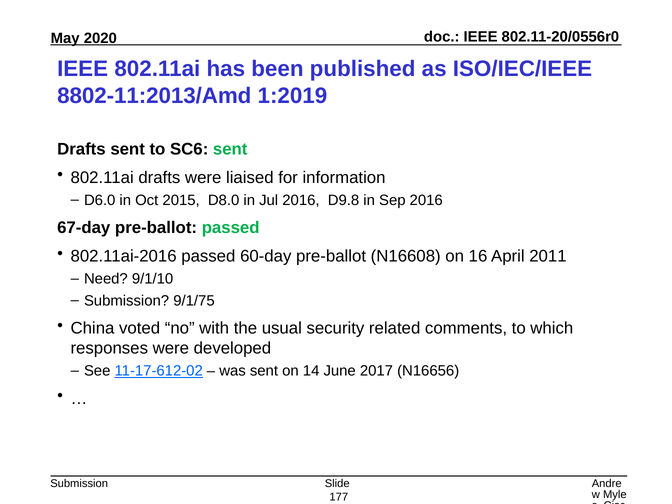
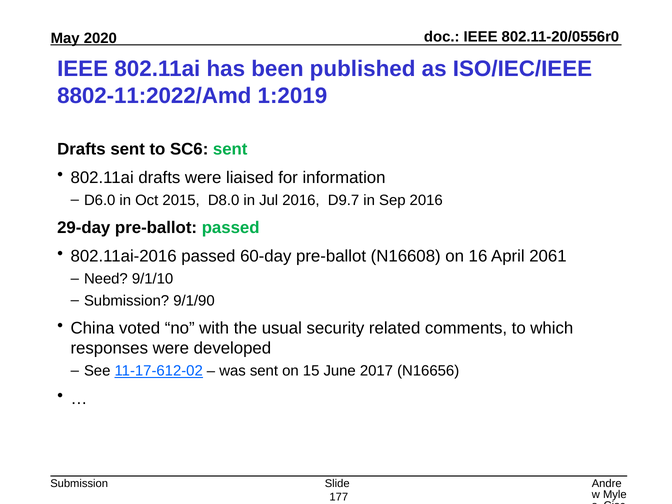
8802-11:2013/Amd: 8802-11:2013/Amd -> 8802-11:2022/Amd
D9.8: D9.8 -> D9.7
67-day: 67-day -> 29-day
2011: 2011 -> 2061
9/1/75: 9/1/75 -> 9/1/90
14: 14 -> 15
